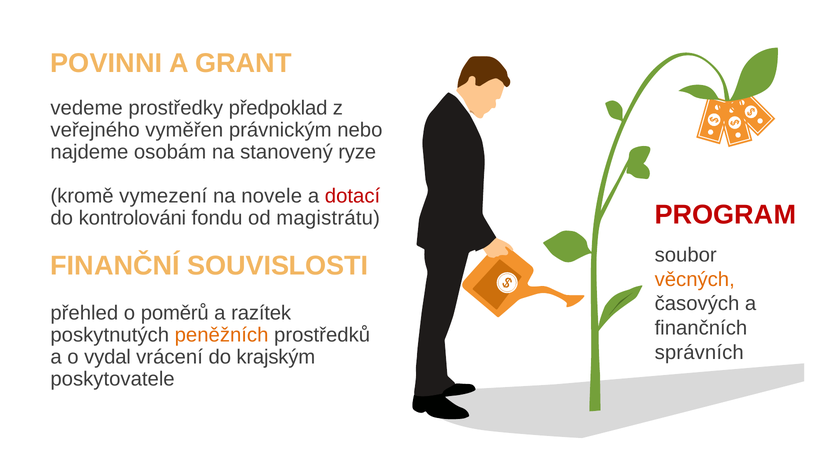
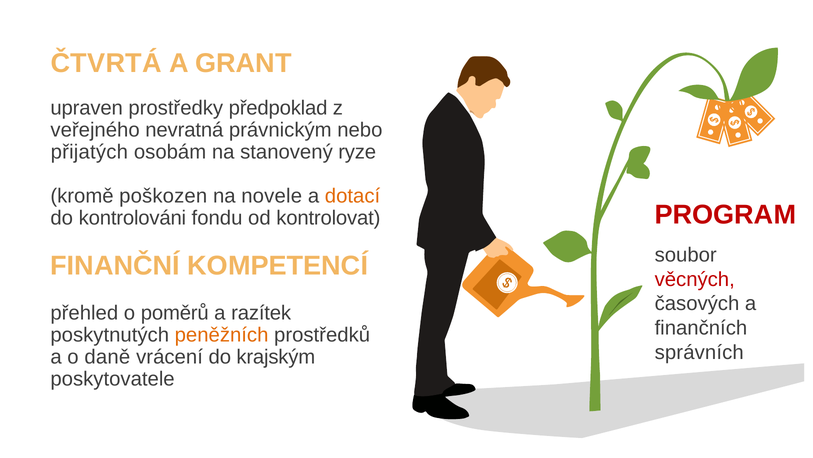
POVINNI: POVINNI -> ČTVRTÁ
vedeme: vedeme -> upraven
vyměřen: vyměřen -> nevratná
najdeme: najdeme -> přijatých
vymezení: vymezení -> poškozen
dotací colour: red -> orange
magistrátu: magistrátu -> kontrolovat
SOUVISLOSTI: SOUVISLOSTI -> KOMPETENCÍ
věcných colour: orange -> red
vydal: vydal -> daně
